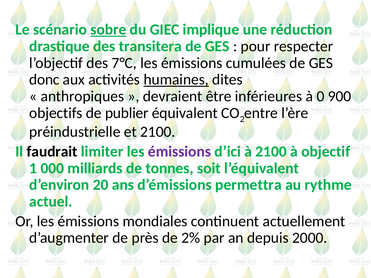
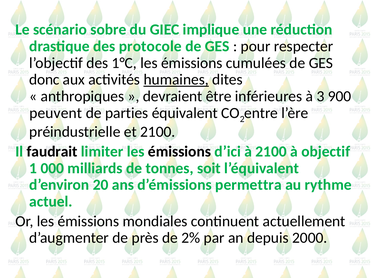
sobre underline: present -> none
transitera: transitera -> protocole
7°C: 7°C -> 1°C
0: 0 -> 3
objectifs: objectifs -> peuvent
publier: publier -> parties
émissions at (179, 152) colour: purple -> black
